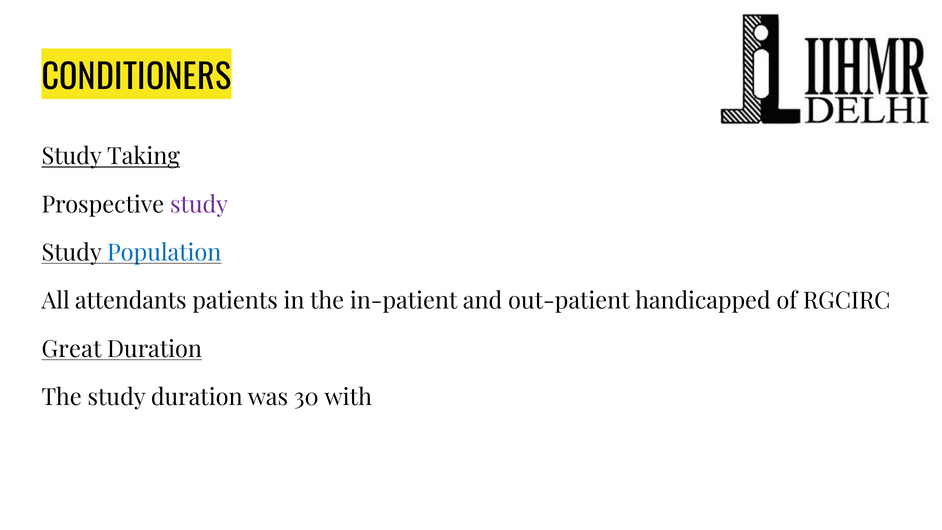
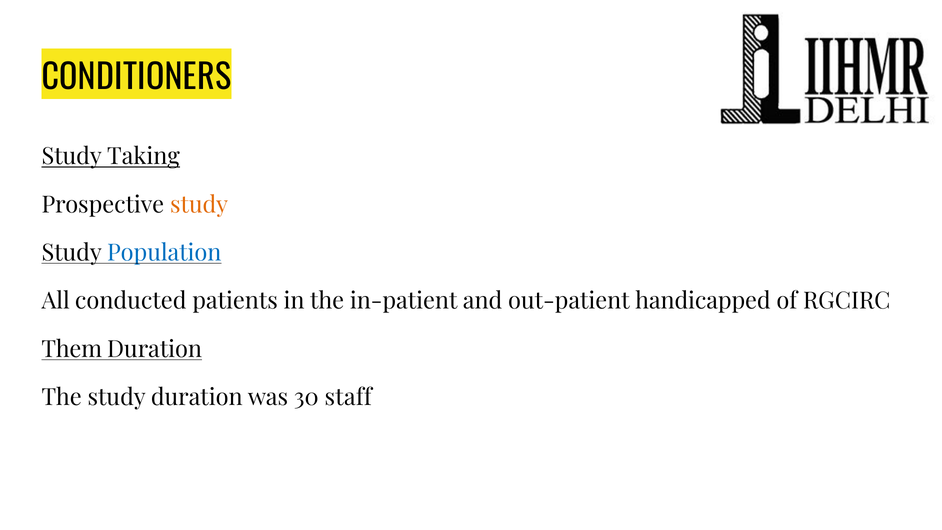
study at (199, 205) colour: purple -> orange
attendants: attendants -> conducted
Great: Great -> Them
with: with -> staff
